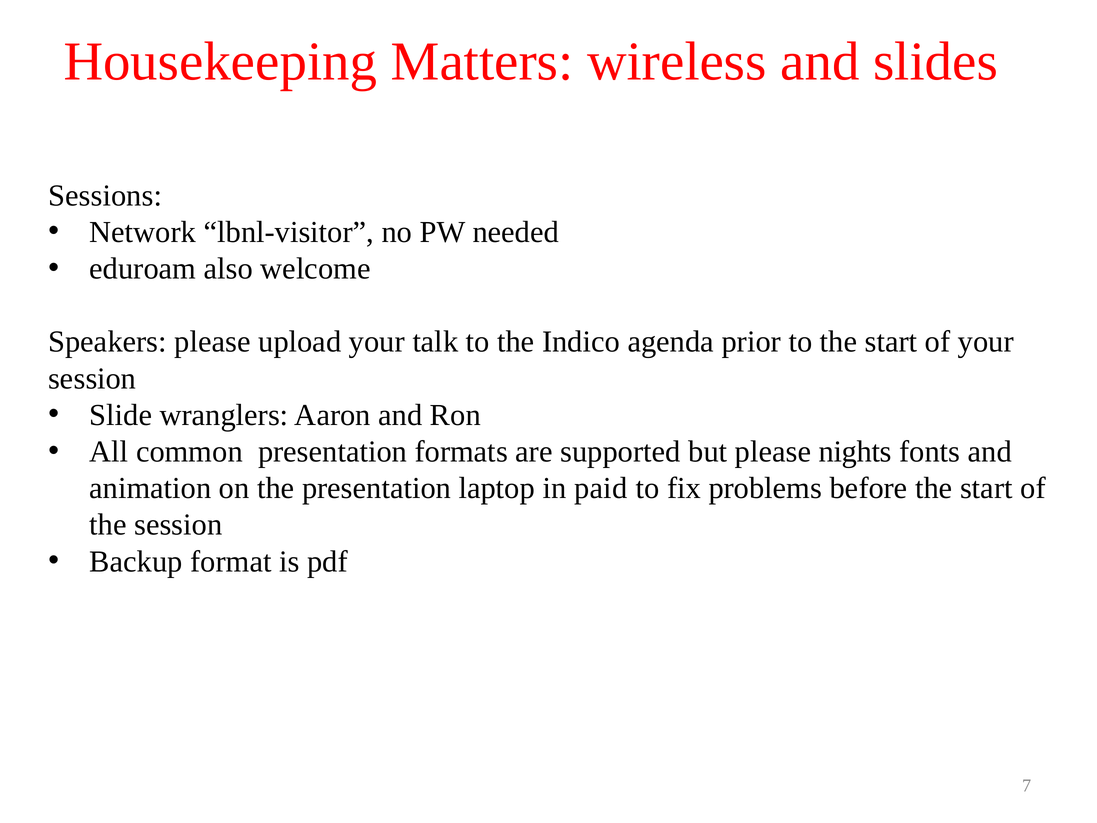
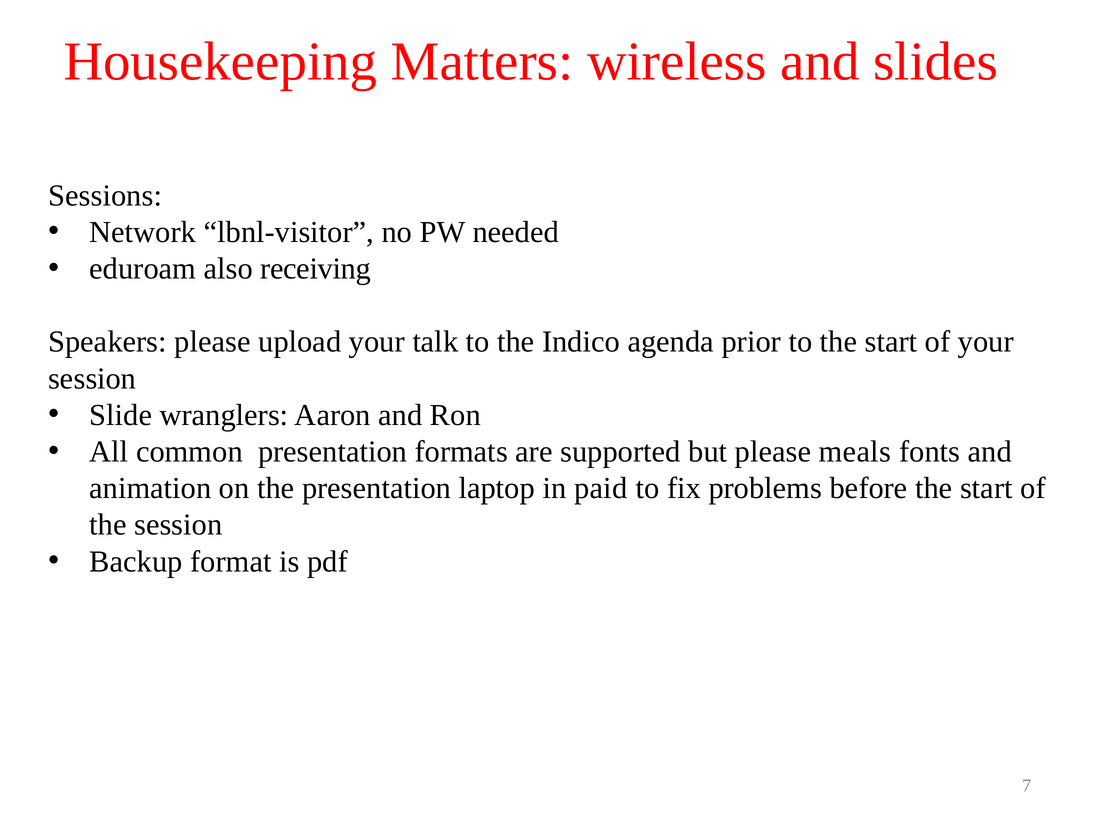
welcome: welcome -> receiving
nights: nights -> meals
